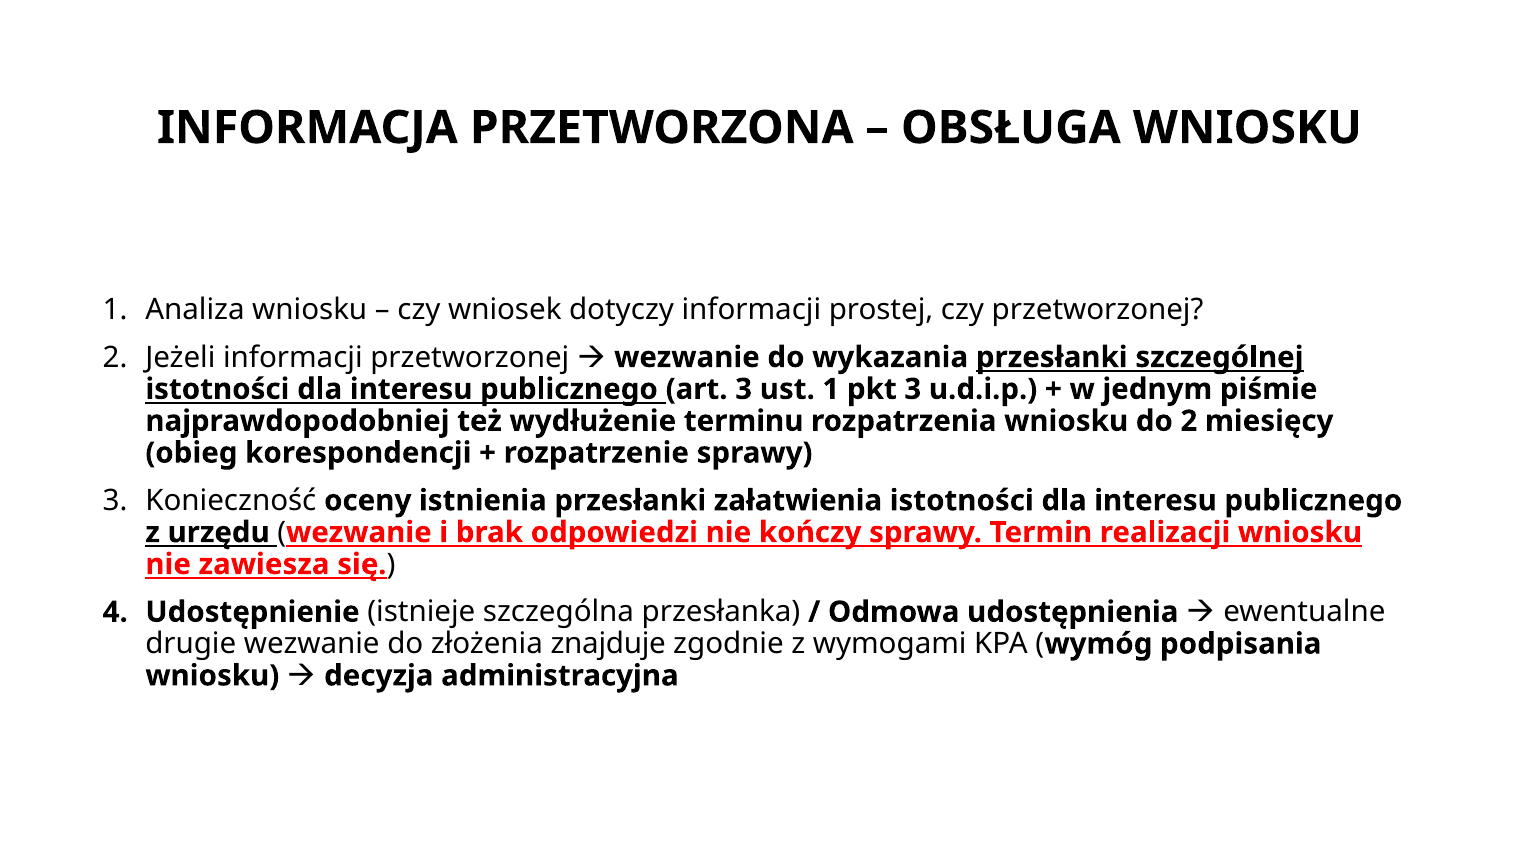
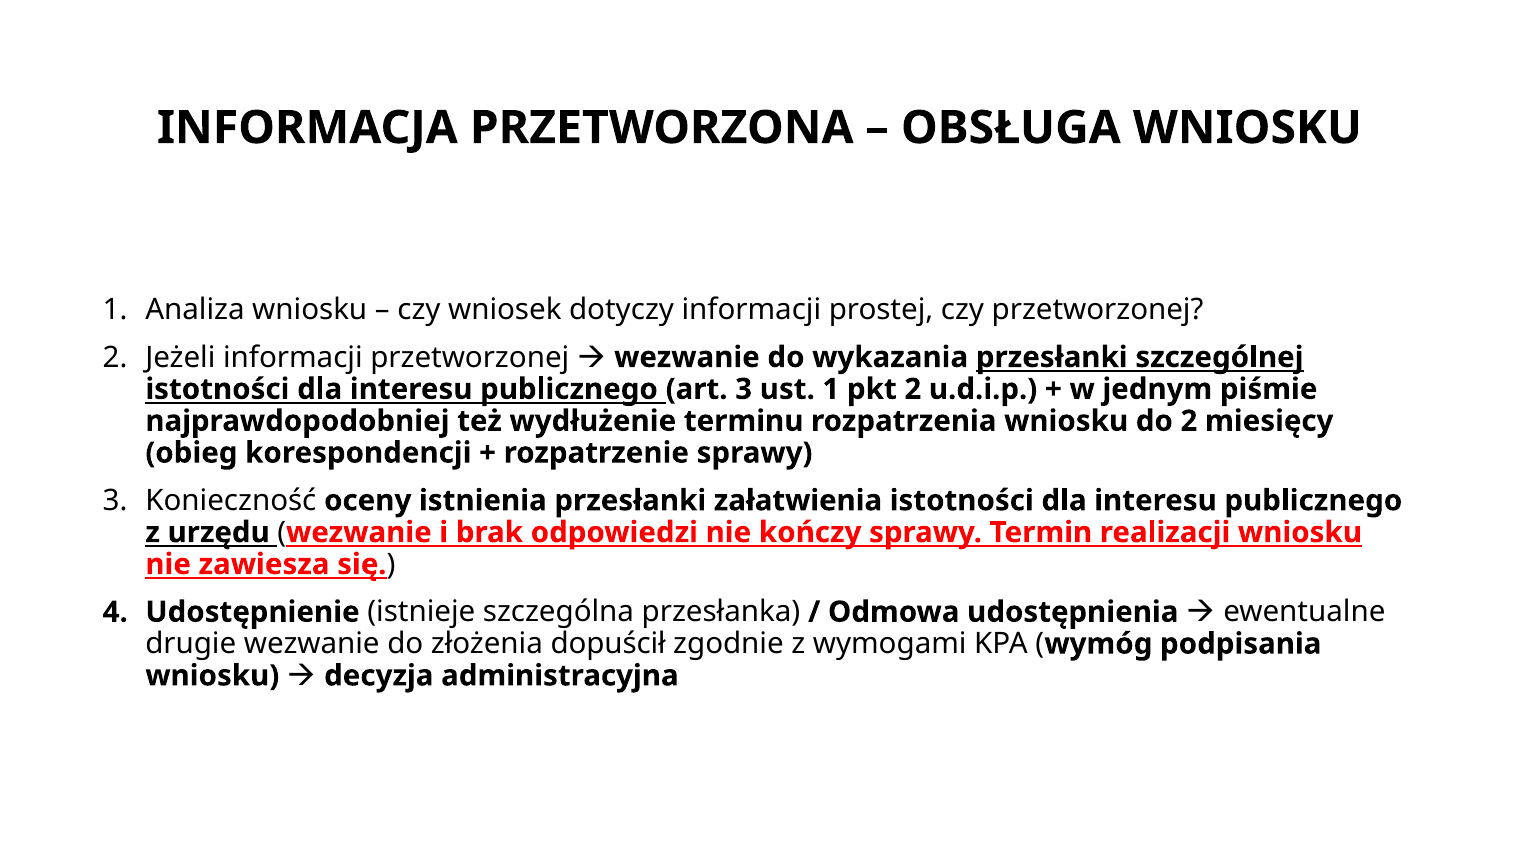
pkt 3: 3 -> 2
znajduje: znajduje -> dopuścił
